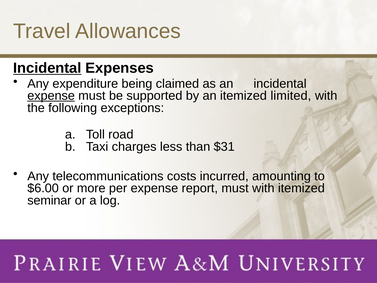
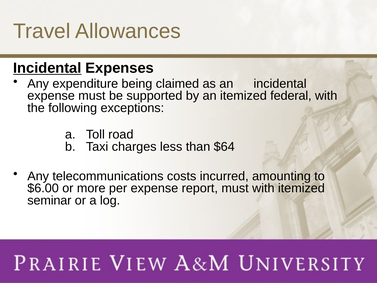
expense at (51, 96) underline: present -> none
limited: limited -> federal
$31: $31 -> $64
